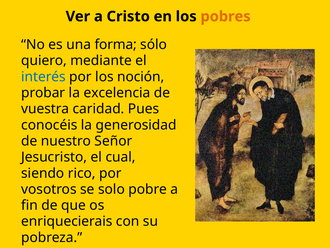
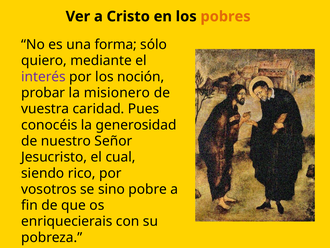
interés colour: blue -> purple
excelencia: excelencia -> misionero
solo: solo -> sino
